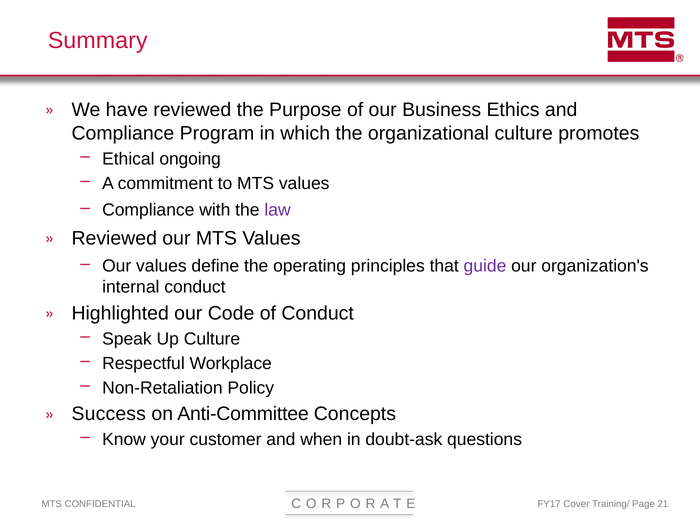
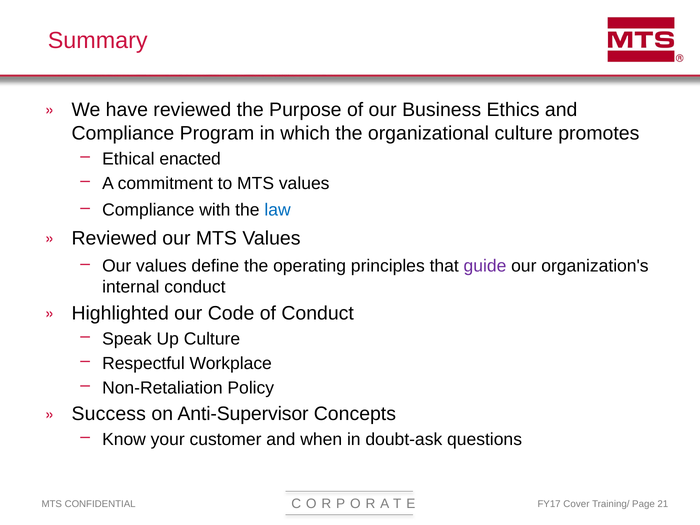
ongoing: ongoing -> enacted
law colour: purple -> blue
Anti-Committee: Anti-Committee -> Anti-Supervisor
